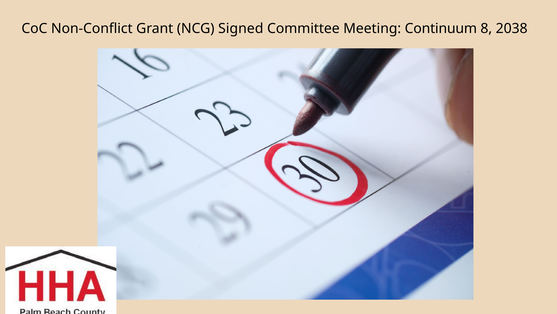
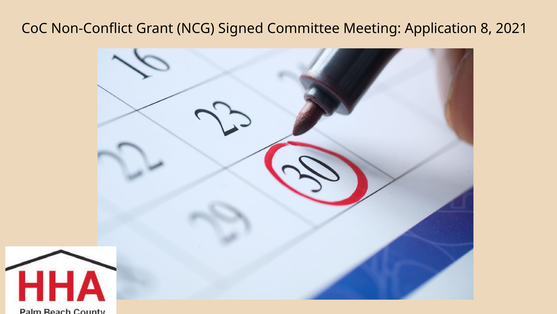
Continuum: Continuum -> Application
2038: 2038 -> 2021
